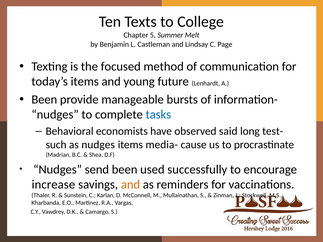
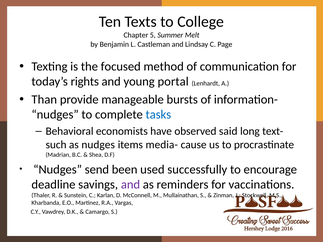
today’s items: items -> rights
future: future -> portal
Been at (44, 100): Been -> Than
test-: test- -> text-
increase: increase -> deadline
and at (130, 185) colour: orange -> purple
